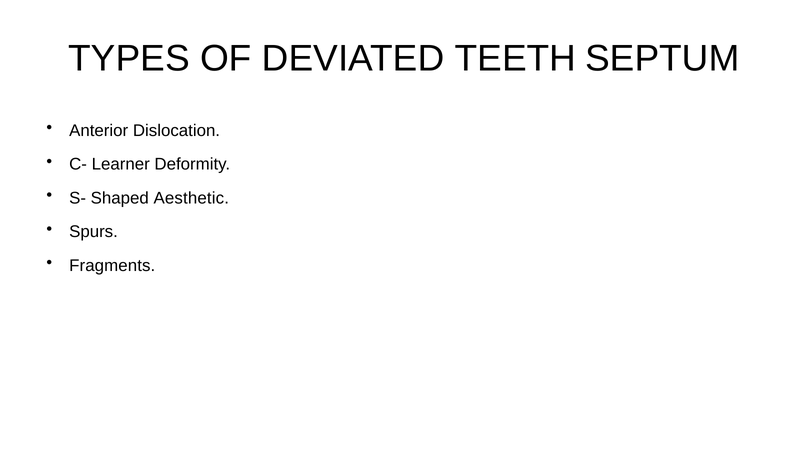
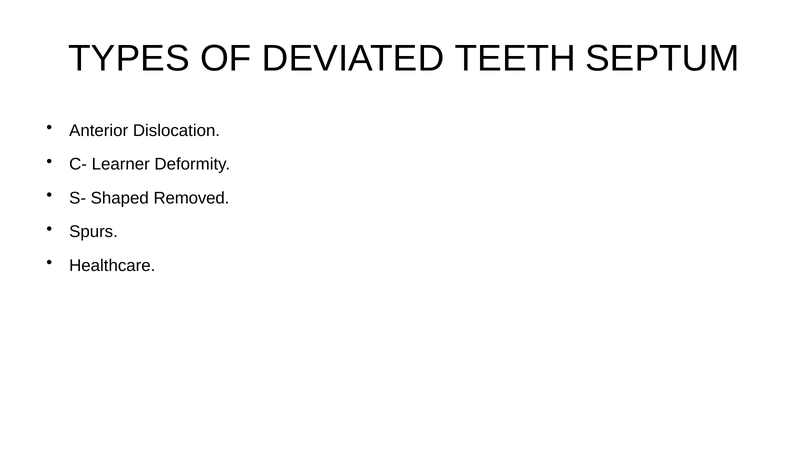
Aesthetic: Aesthetic -> Removed
Fragments: Fragments -> Healthcare
